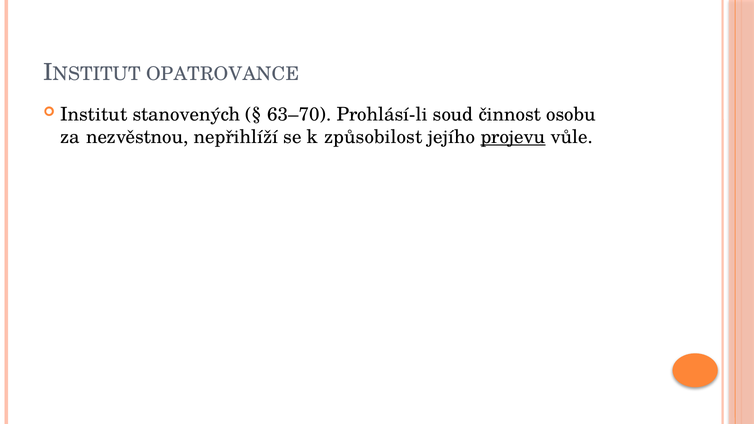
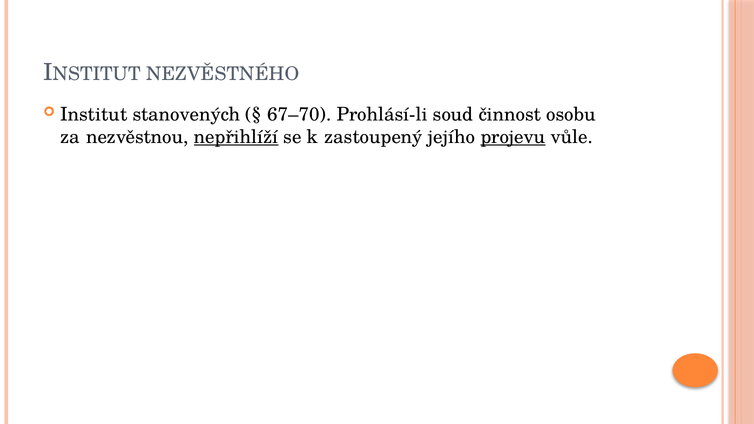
OPATROVANCE: OPATROVANCE -> NEZVĚSTNÉHO
63–70: 63–70 -> 67–70
nepřihlíží underline: none -> present
způsobilost: způsobilost -> zastoupený
